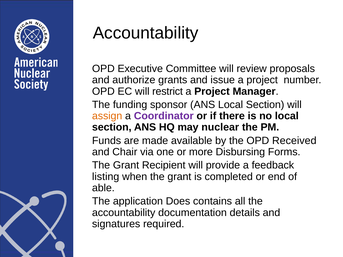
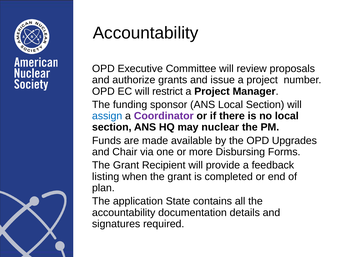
assign colour: orange -> blue
Received: Received -> Upgrades
able: able -> plan
Does: Does -> State
